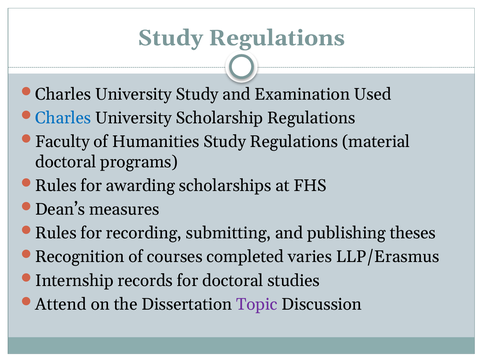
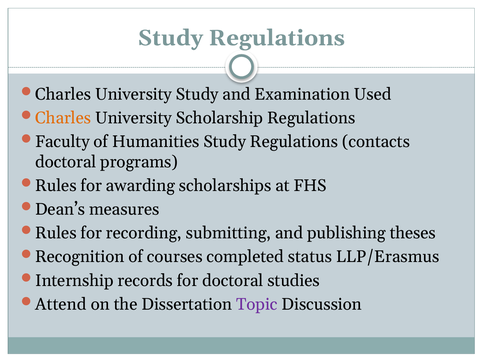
Charles at (63, 118) colour: blue -> orange
material: material -> contacts
varies: varies -> status
